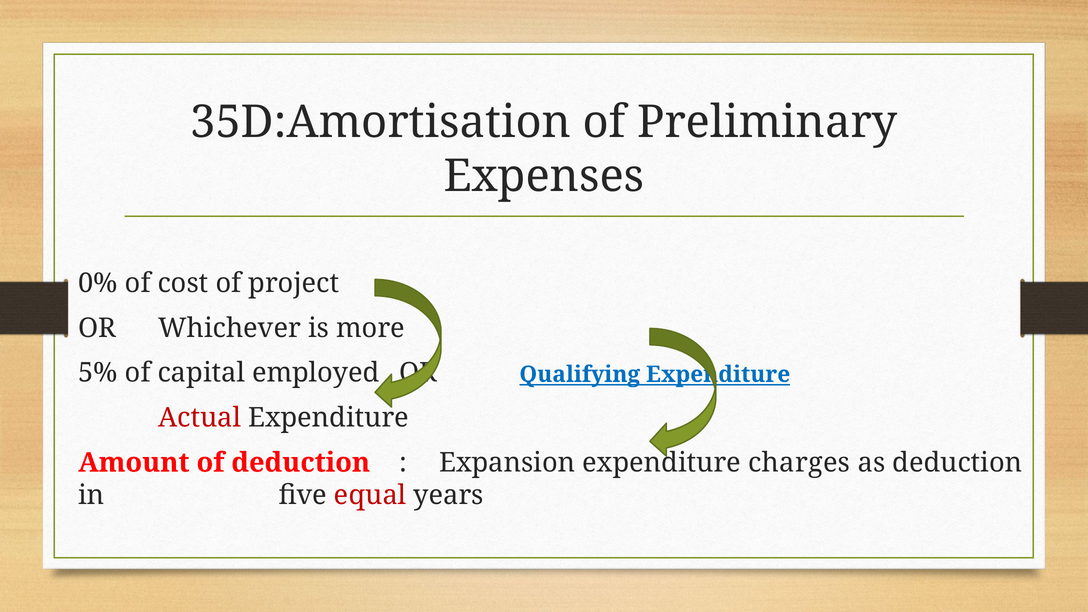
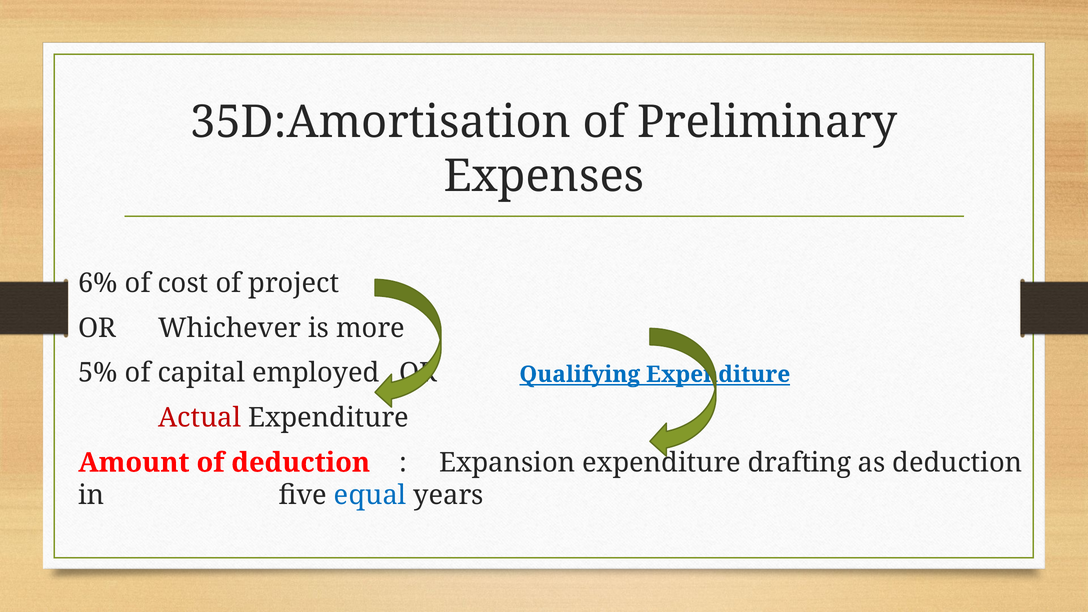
0%: 0% -> 6%
charges: charges -> drafting
equal colour: red -> blue
